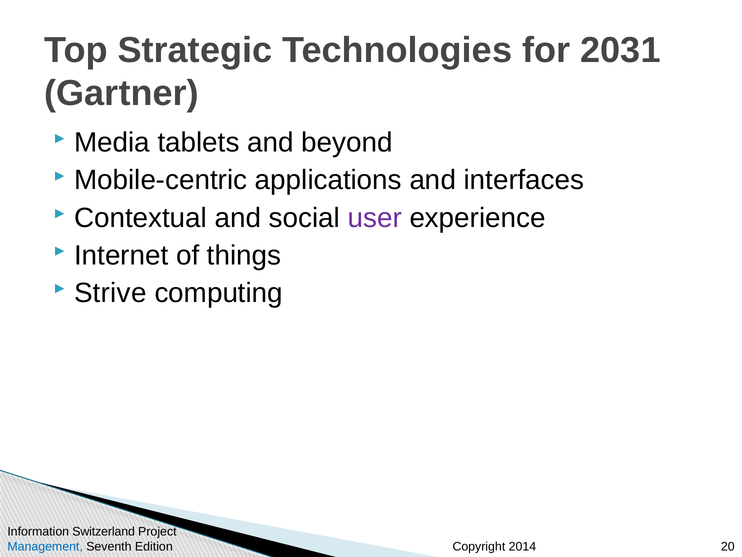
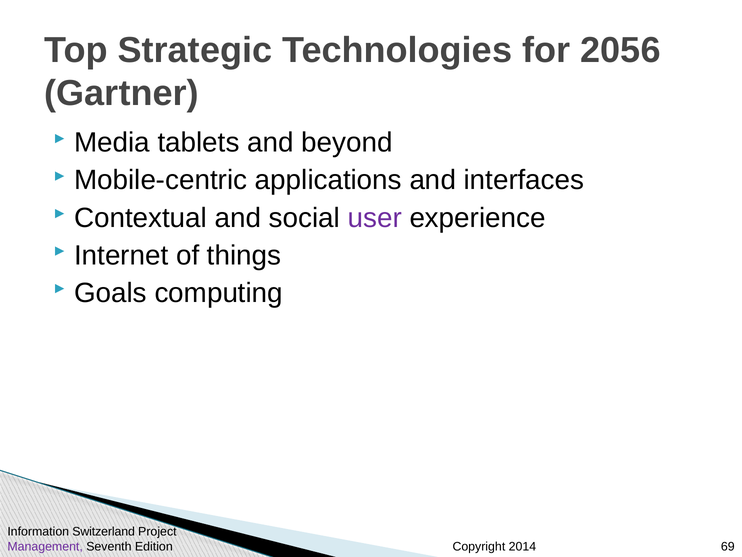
2031: 2031 -> 2056
Strive: Strive -> Goals
Management colour: blue -> purple
20: 20 -> 69
